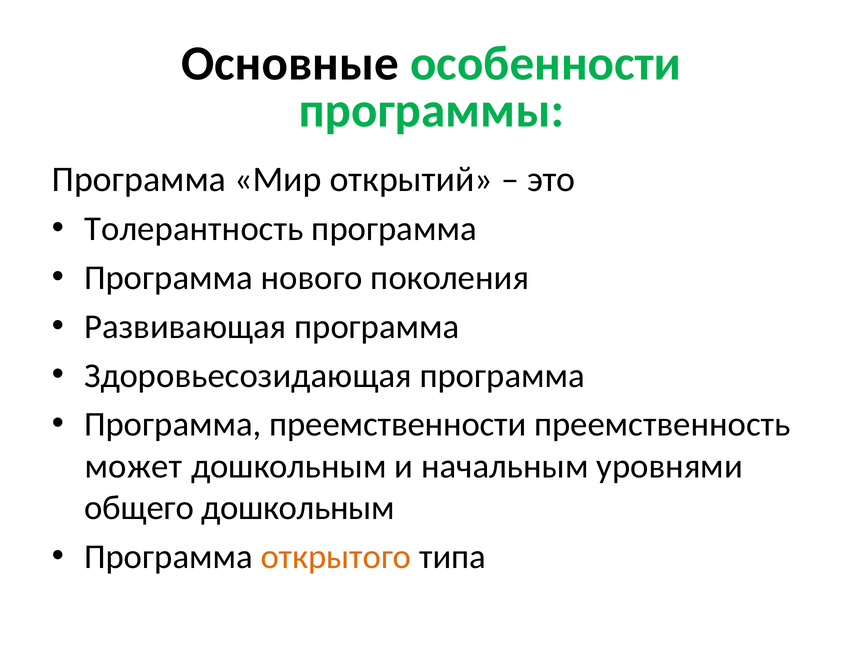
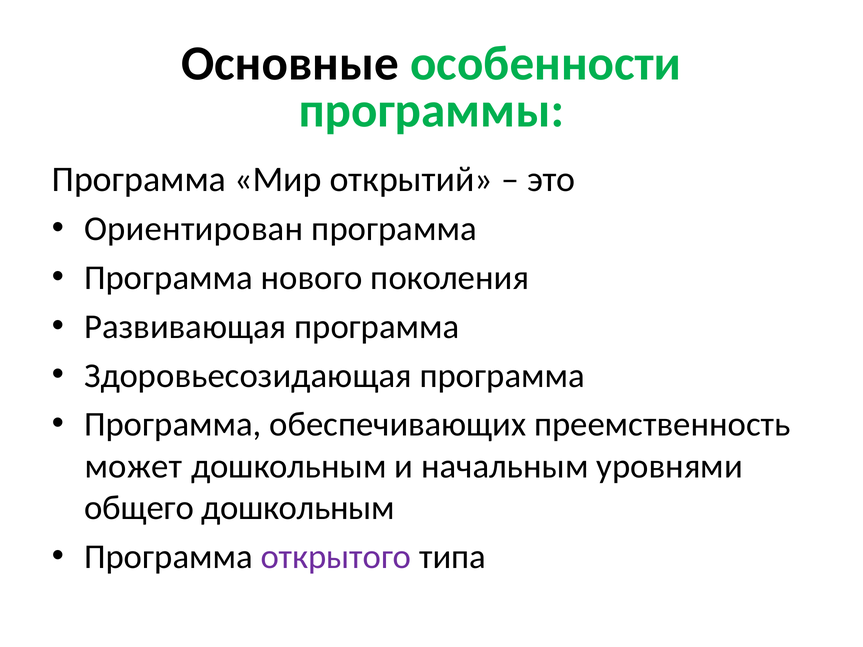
Толерантность: Толерантность -> Ориентирован
преемственности: преемственности -> обеспечивающих
открытого colour: orange -> purple
